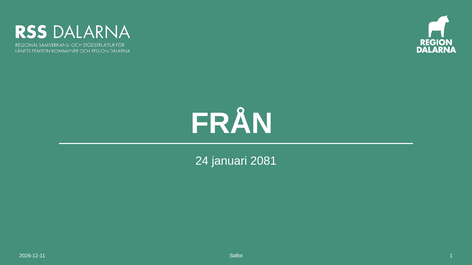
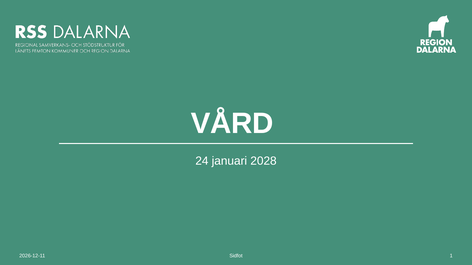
FRÅN: FRÅN -> VÅRD
2081: 2081 -> 2028
